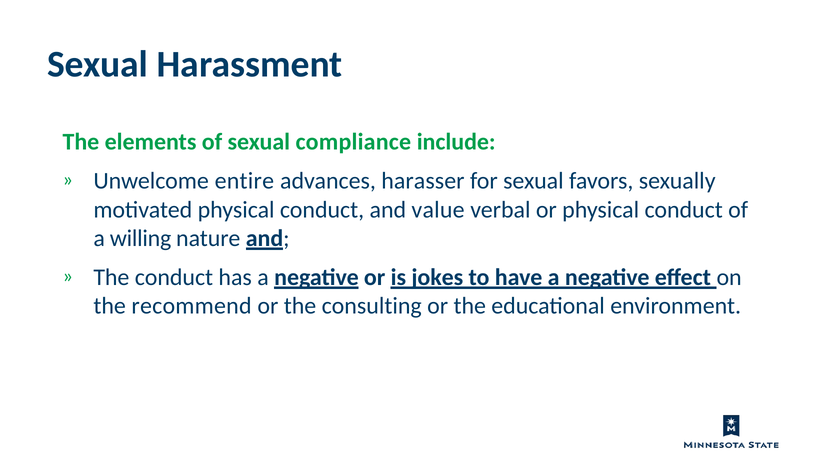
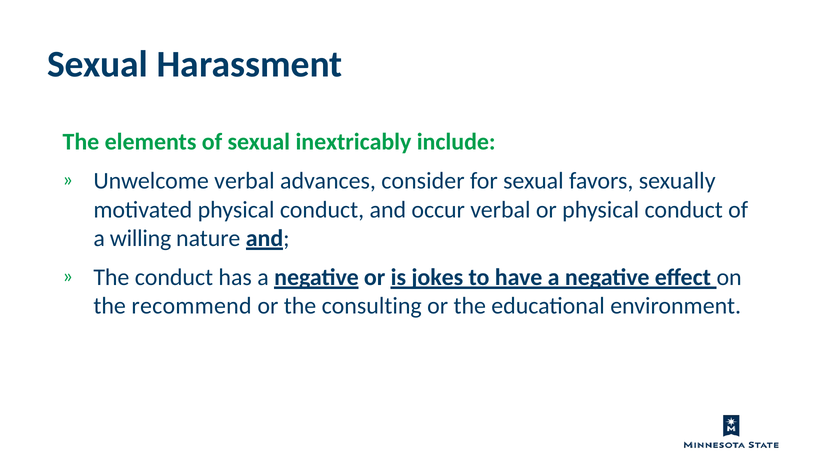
compliance: compliance -> inextricably
Unwelcome entire: entire -> verbal
harasser: harasser -> consider
value: value -> occur
